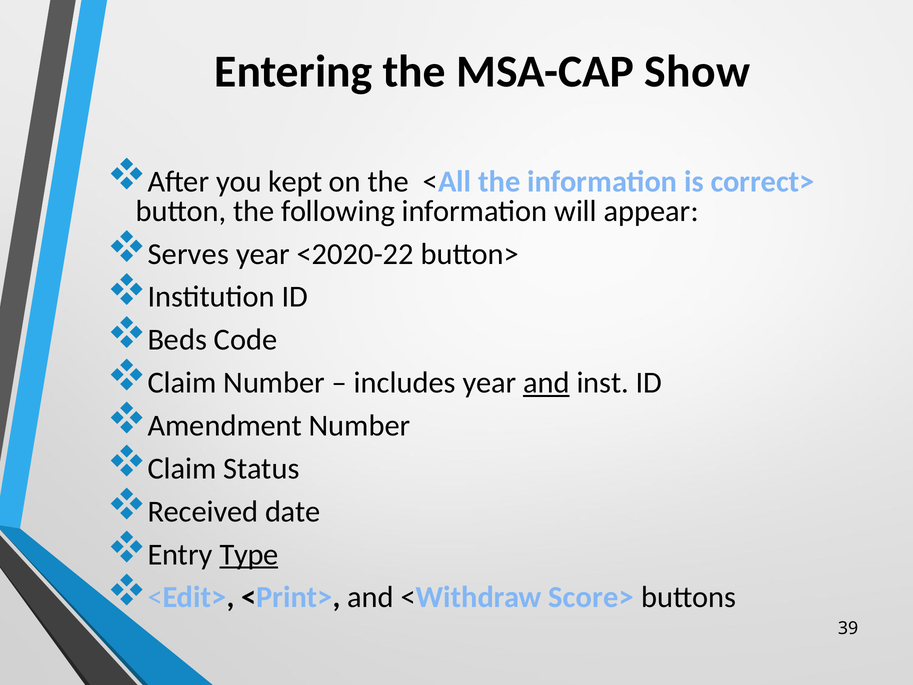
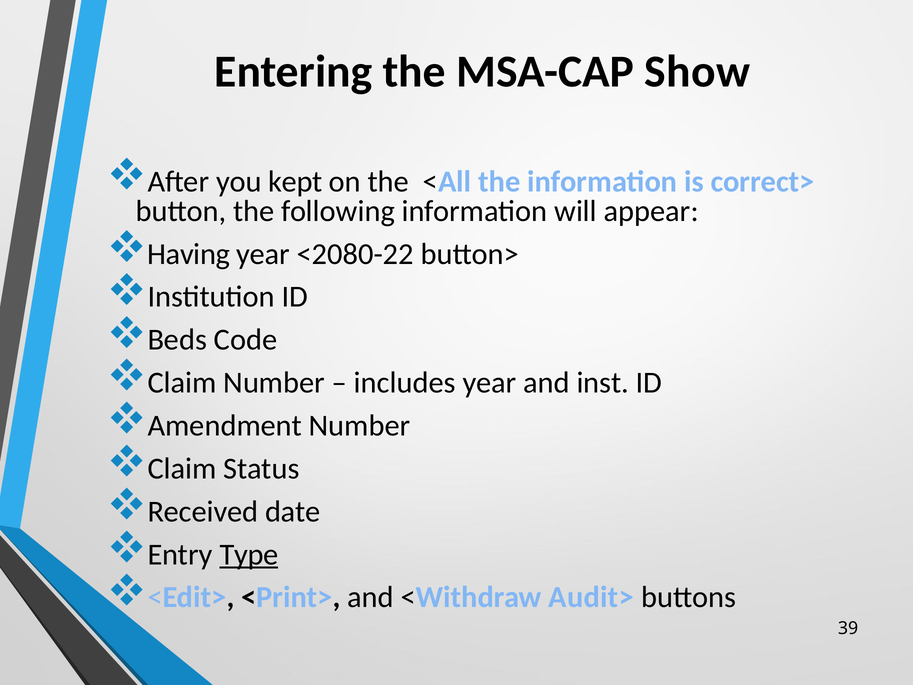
Serves: Serves -> Having
<2020-22: <2020-22 -> <2080-22
and at (546, 383) underline: present -> none
Score>: Score> -> Audit>
